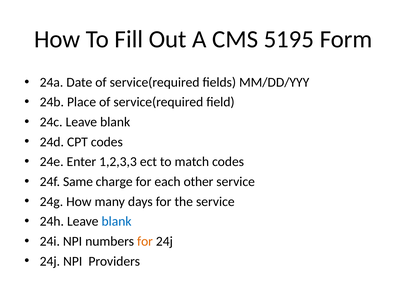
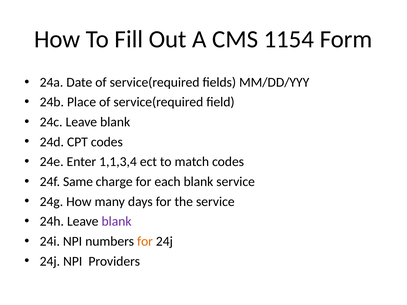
5195: 5195 -> 1154
1,2,3,3: 1,2,3,3 -> 1,1,3,4
each other: other -> blank
blank at (117, 222) colour: blue -> purple
